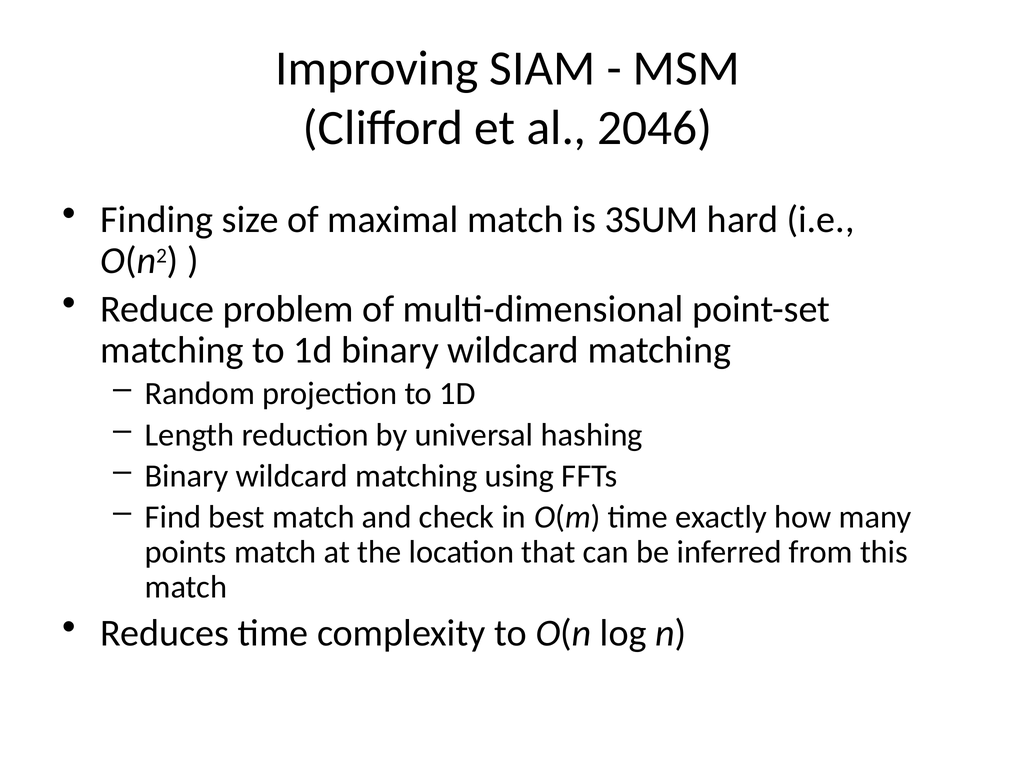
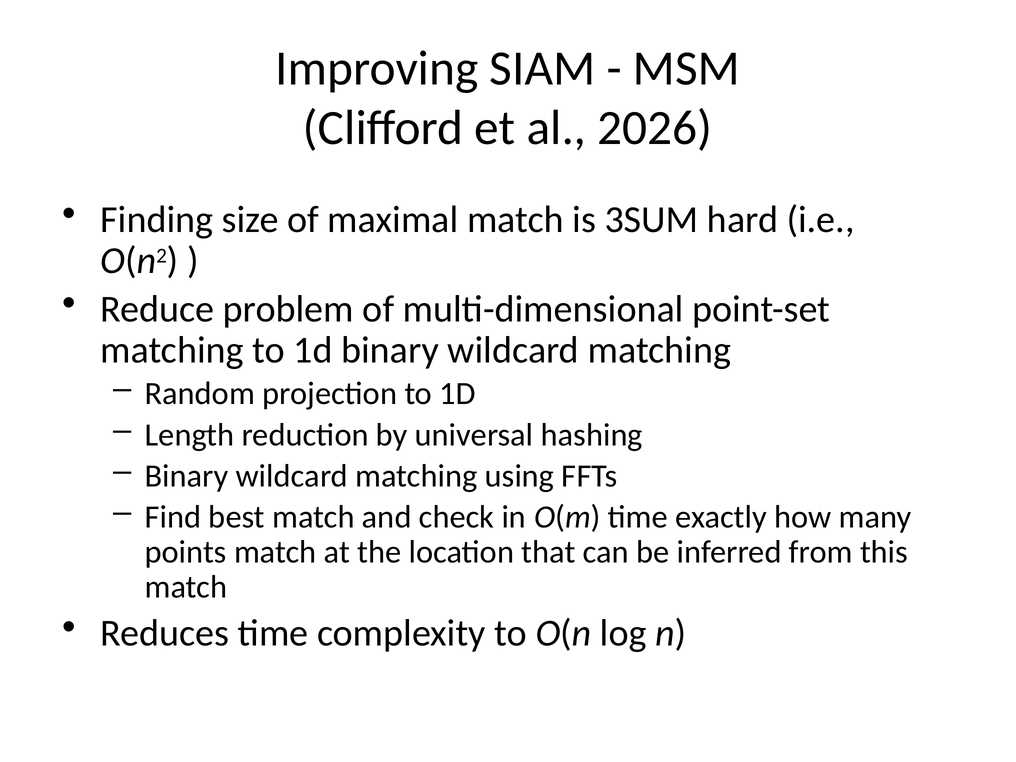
2046: 2046 -> 2026
